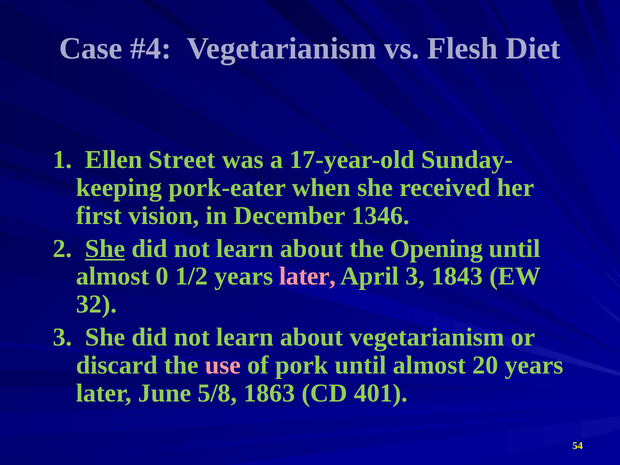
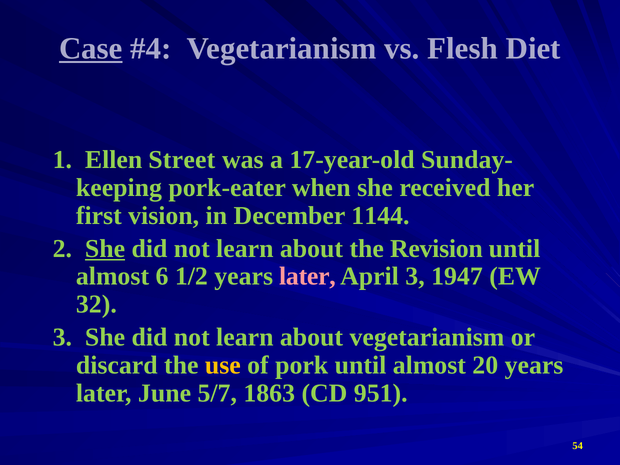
Case underline: none -> present
1346: 1346 -> 1144
Opening: Opening -> Revision
0: 0 -> 6
1843: 1843 -> 1947
use colour: pink -> yellow
5/8: 5/8 -> 5/7
401: 401 -> 951
